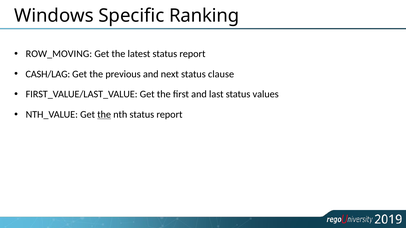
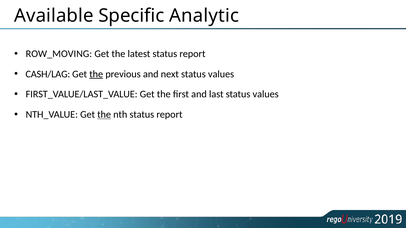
Windows: Windows -> Available
Ranking: Ranking -> Analytic
the at (96, 74) underline: none -> present
next status clause: clause -> values
